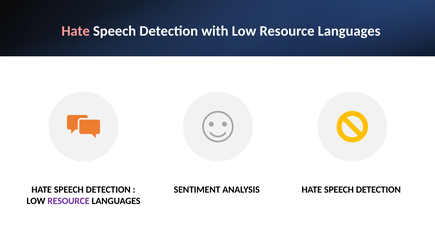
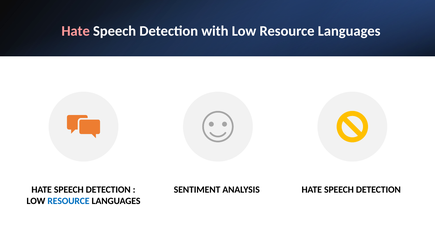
RESOURCE at (68, 201) colour: purple -> blue
